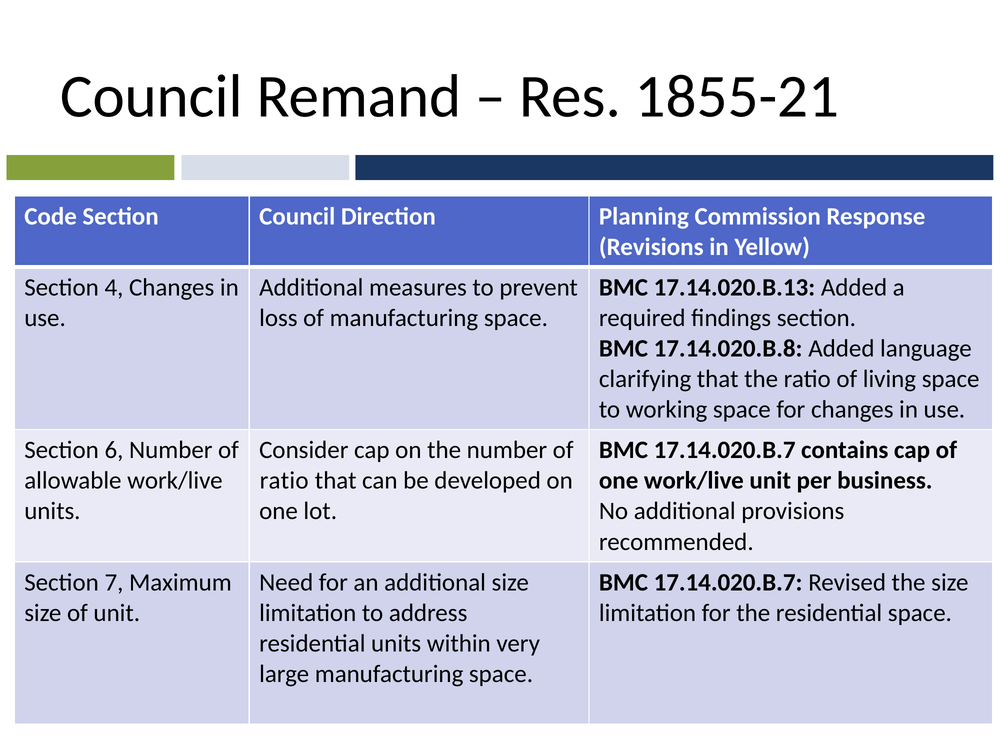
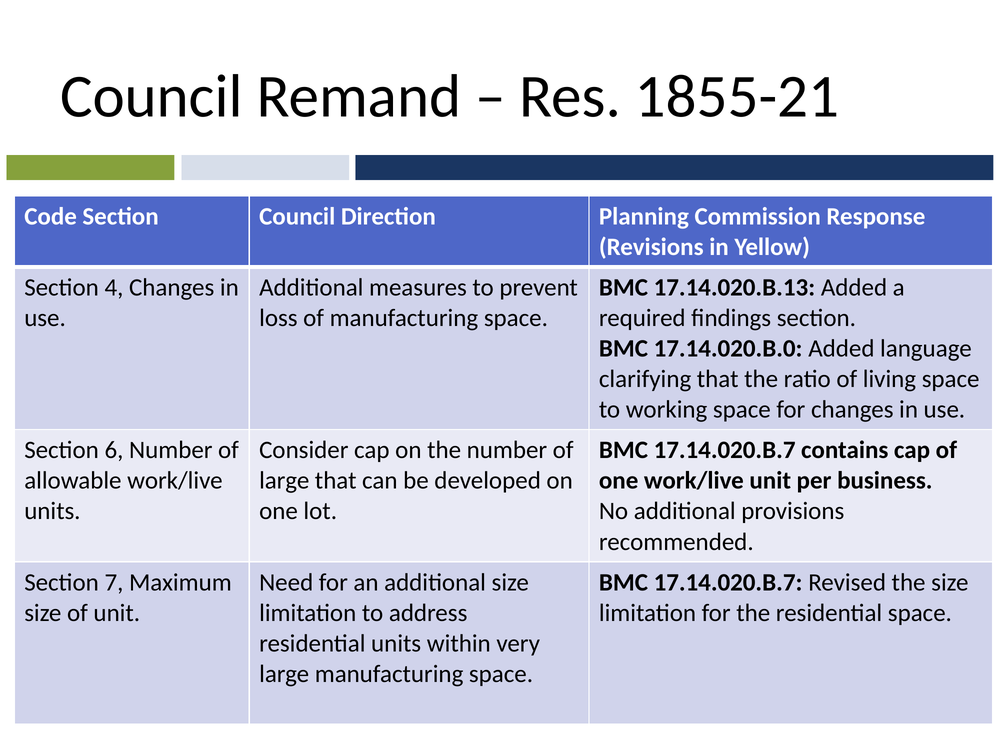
17.14.020.B.8: 17.14.020.B.8 -> 17.14.020.B.0
ratio at (284, 481): ratio -> large
